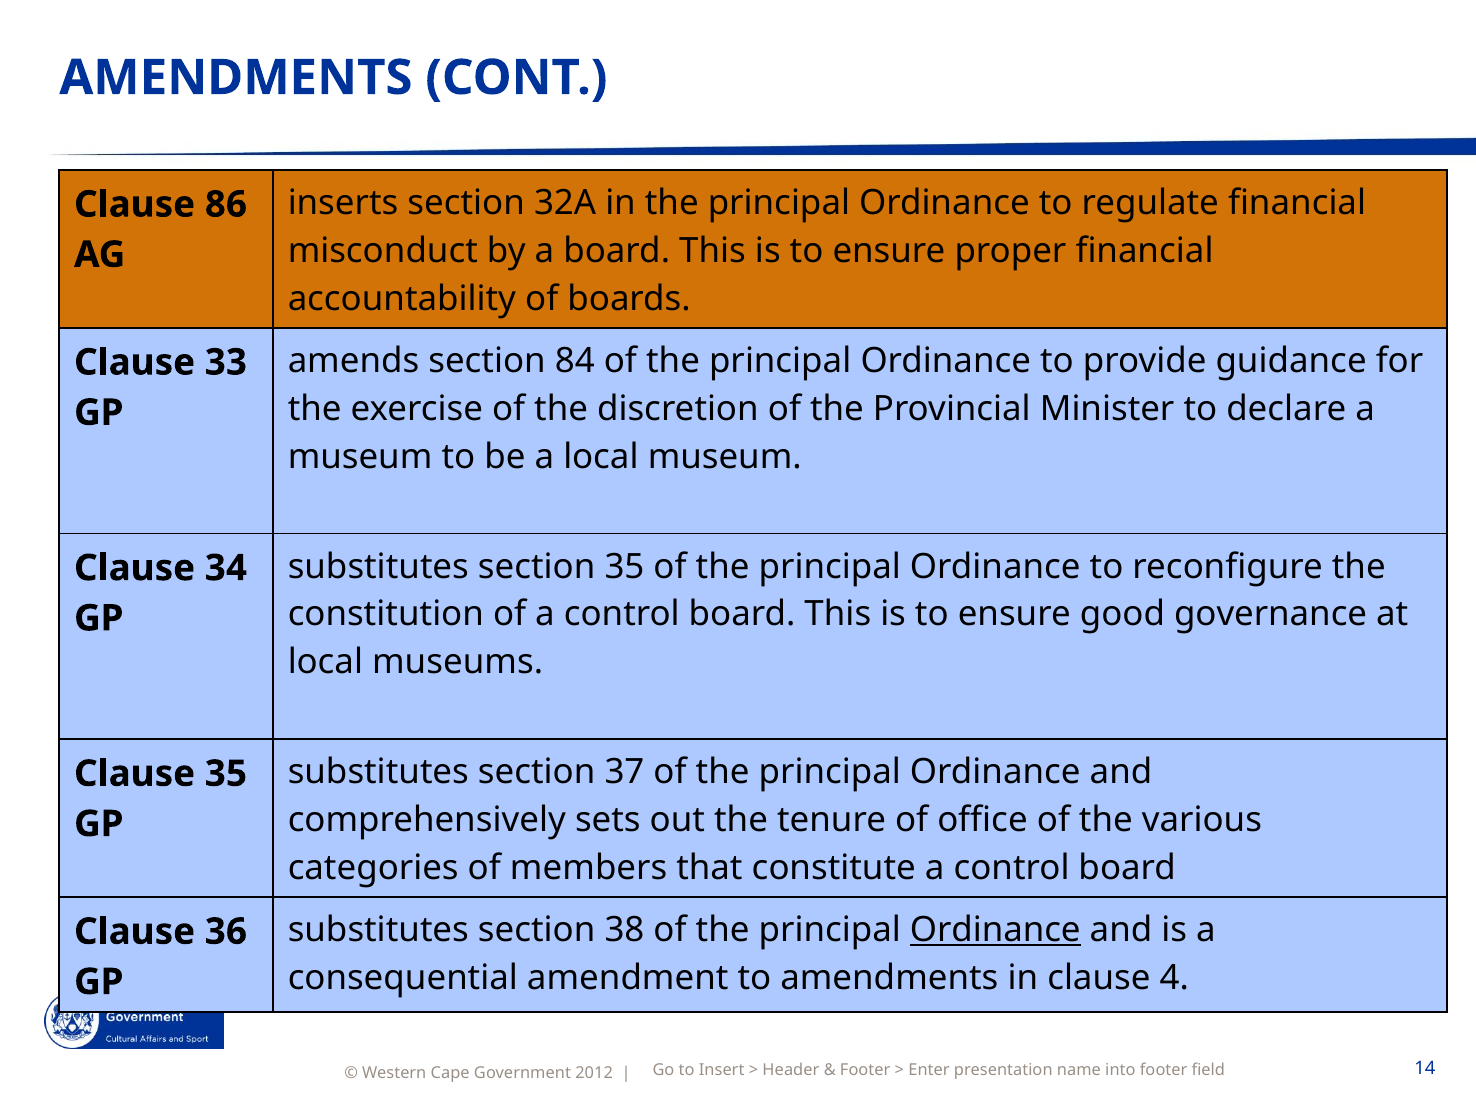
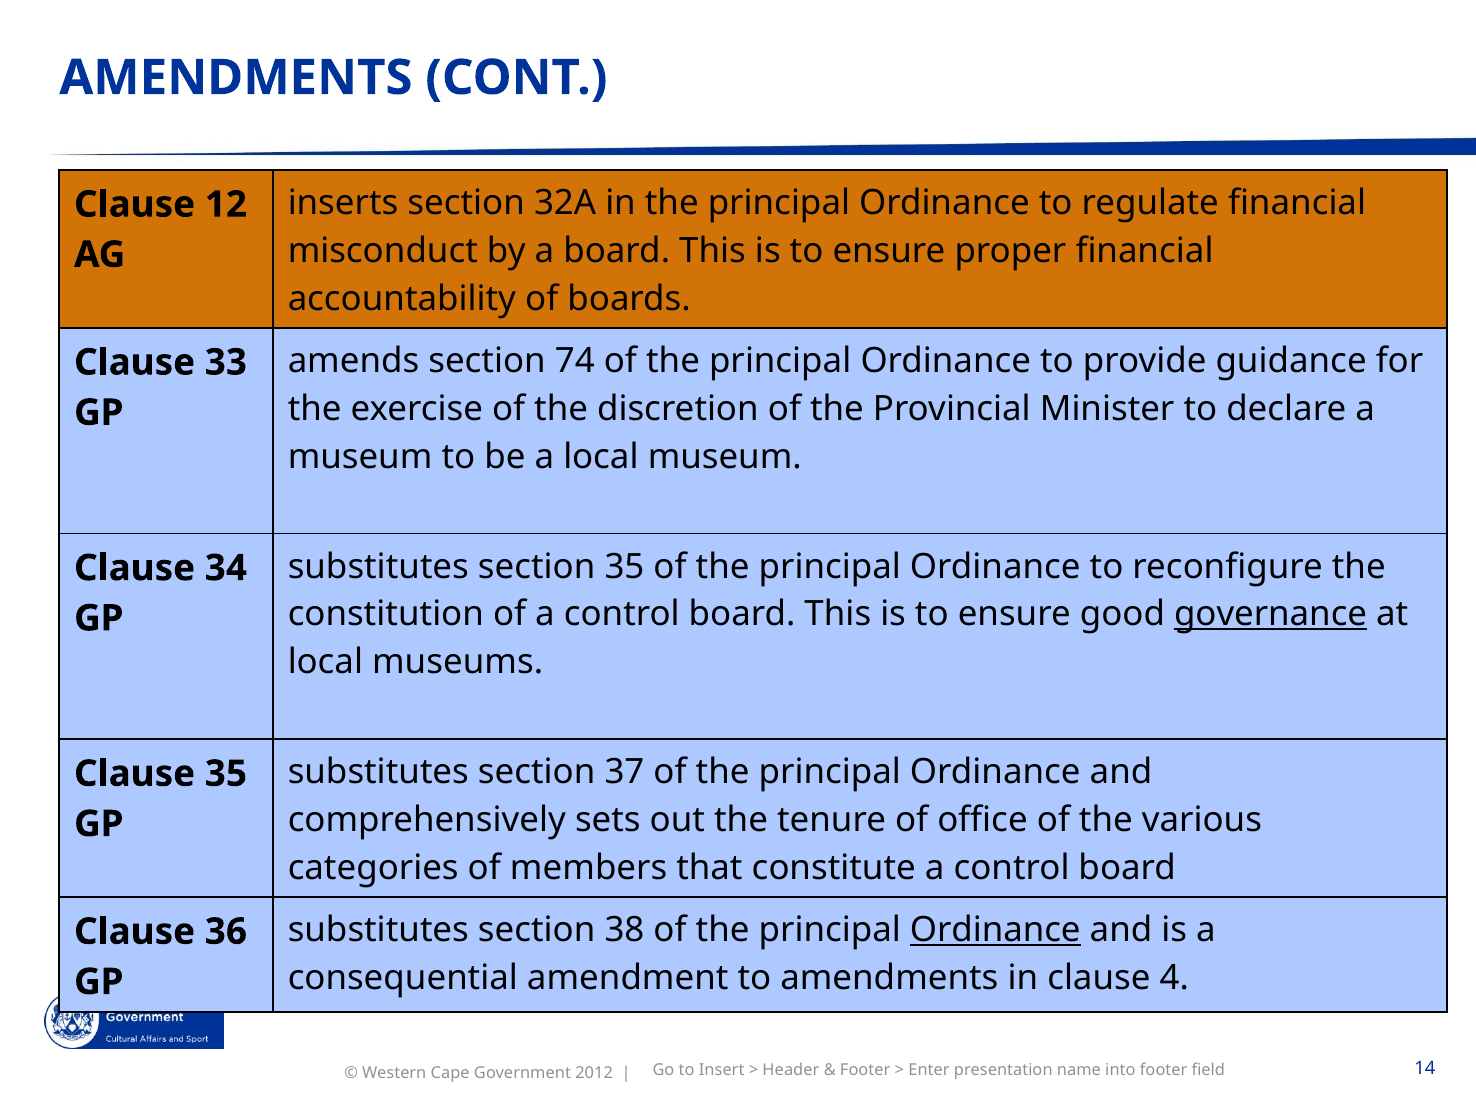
86: 86 -> 12
84: 84 -> 74
governance underline: none -> present
